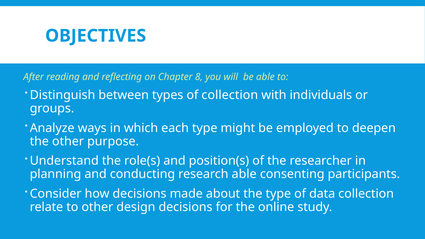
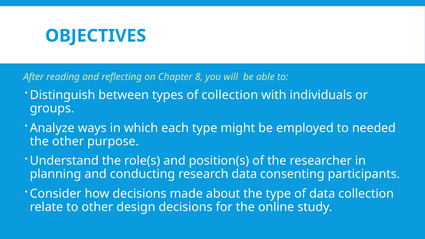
deepen: deepen -> needed
research able: able -> data
